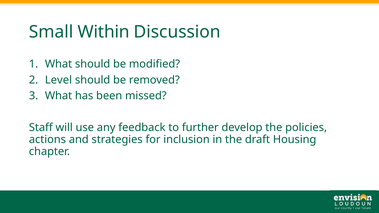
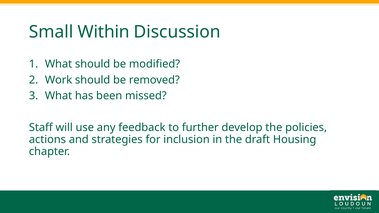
Level: Level -> Work
